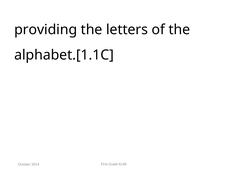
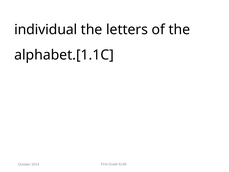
providing: providing -> individual
